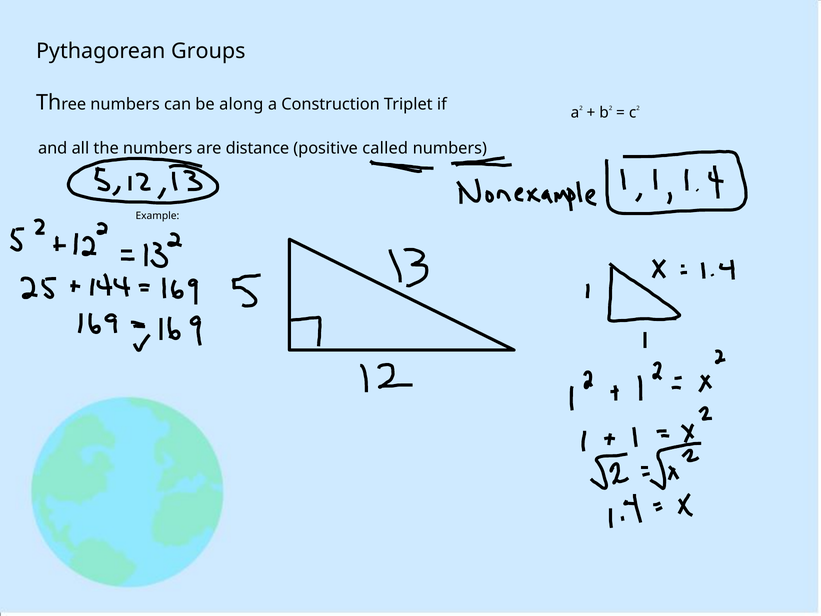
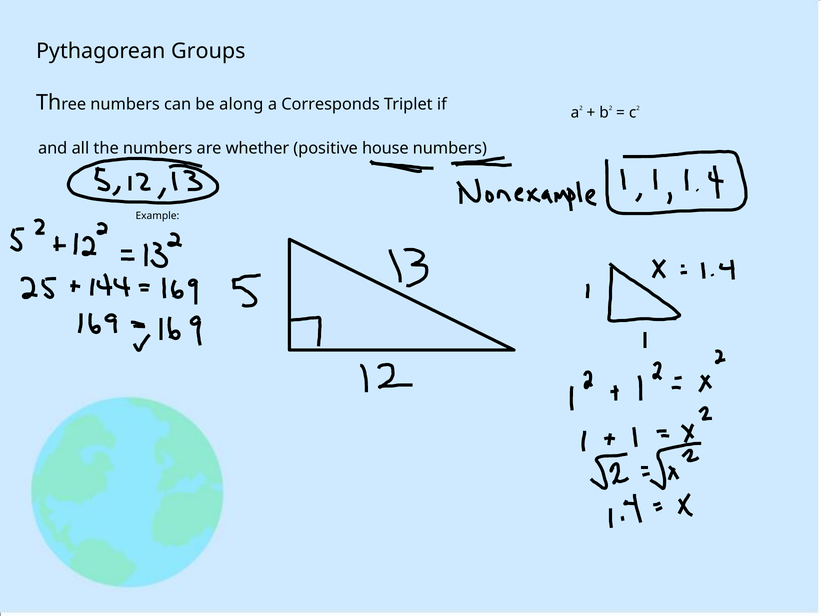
Construction: Construction -> Corresponds
distance: distance -> whether
called: called -> house
